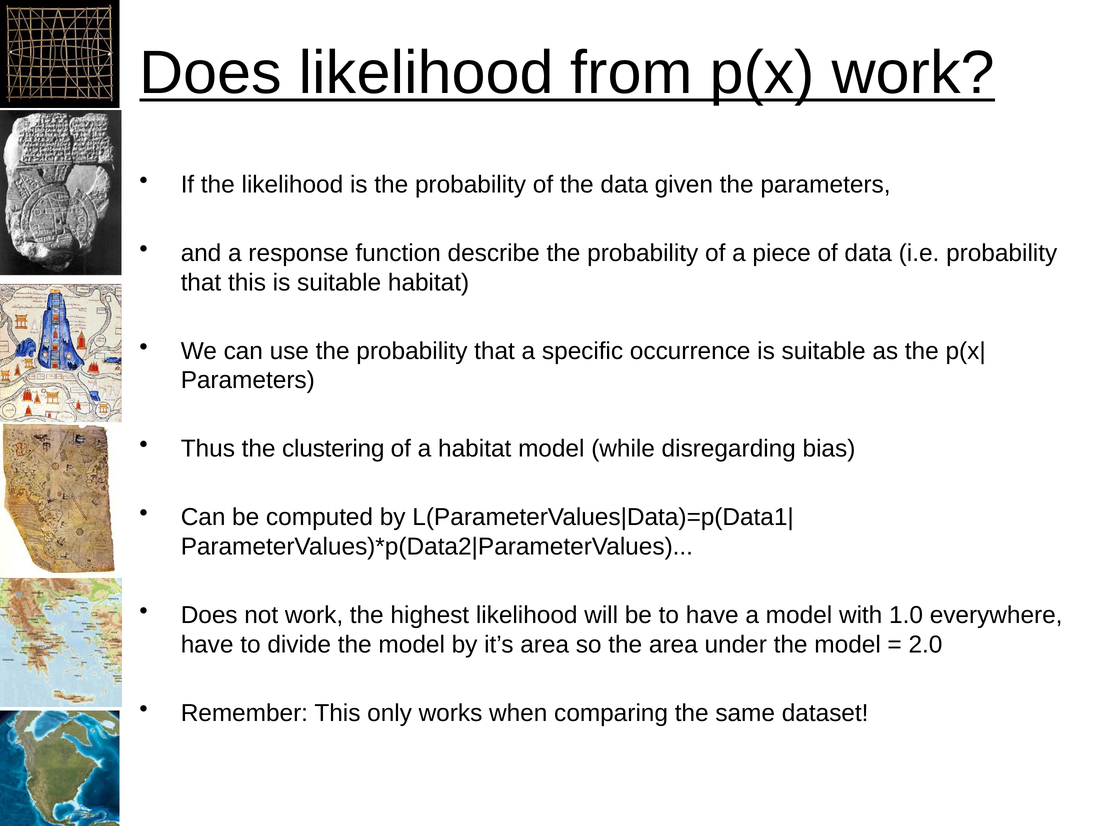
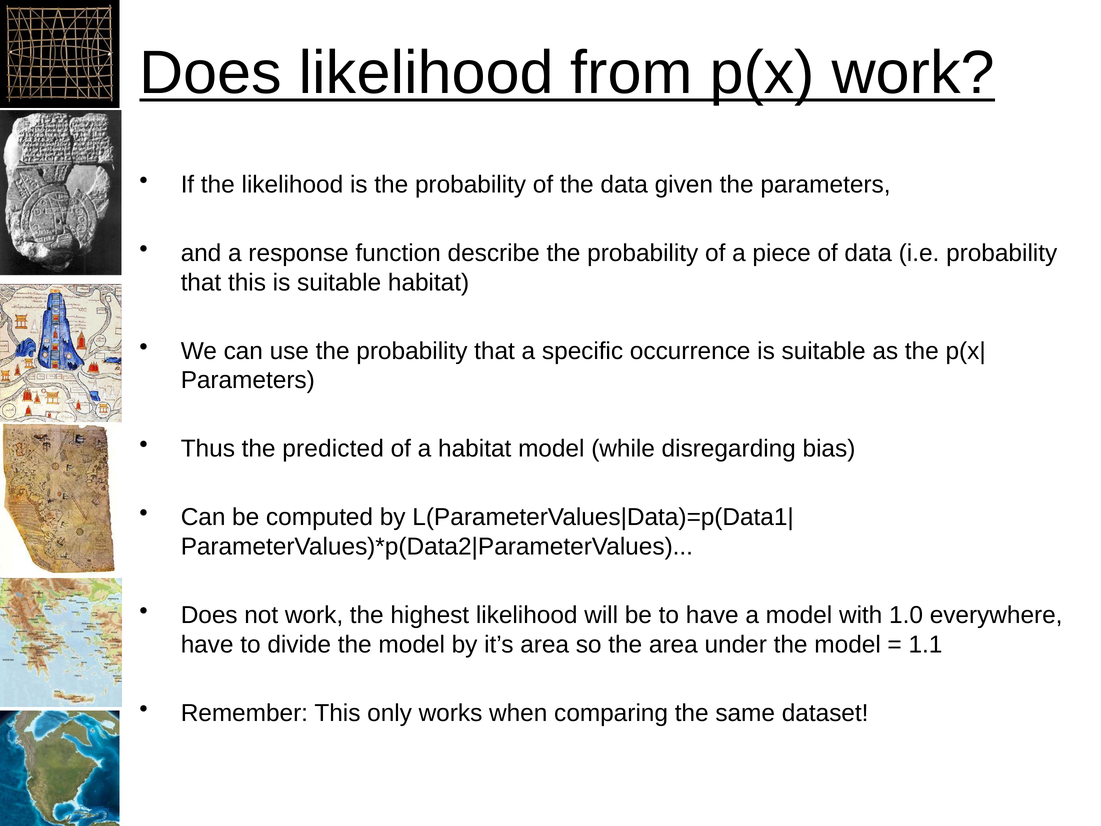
clustering: clustering -> predicted
2.0: 2.0 -> 1.1
